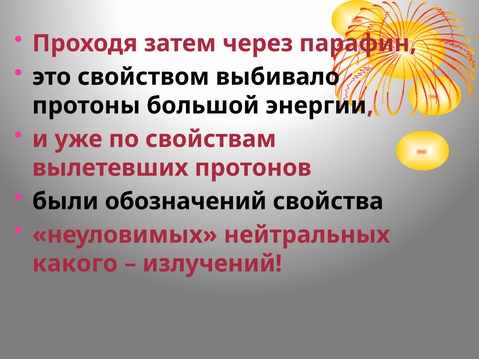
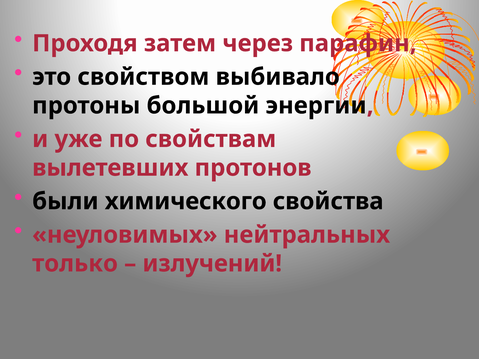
обозначений: обозначений -> химического
какого: какого -> только
